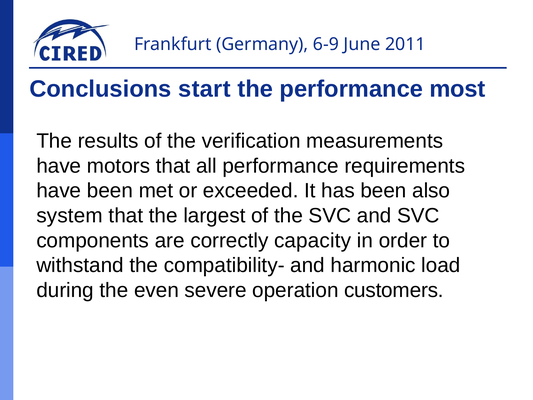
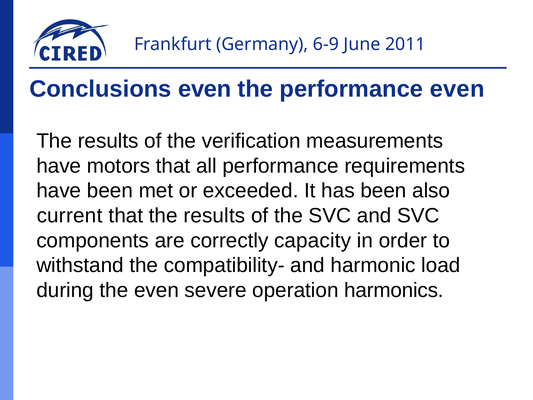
Conclusions start: start -> even
performance most: most -> even
system: system -> current
that the largest: largest -> results
customers: customers -> harmonics
